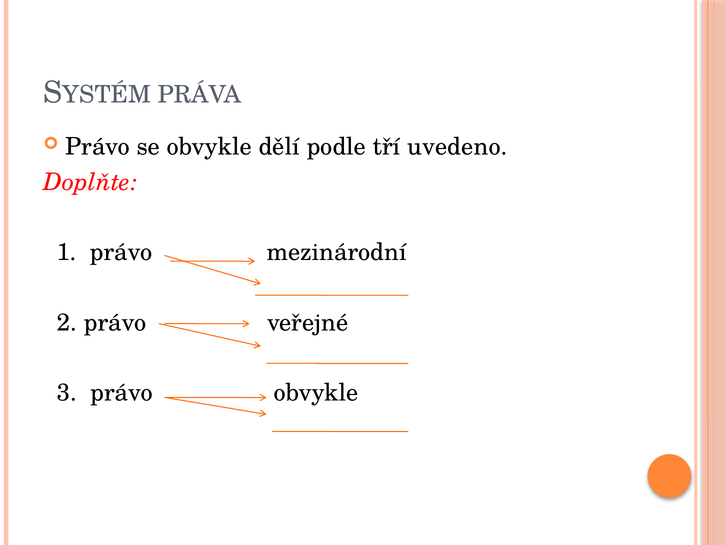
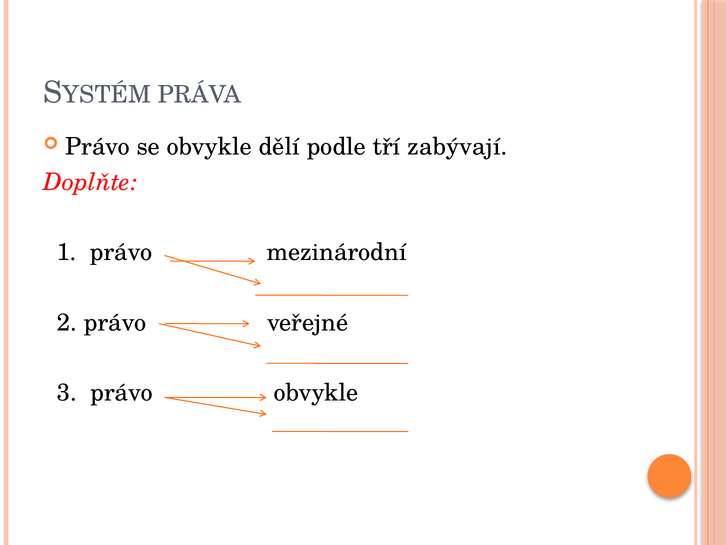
uvedeno: uvedeno -> zabývají
